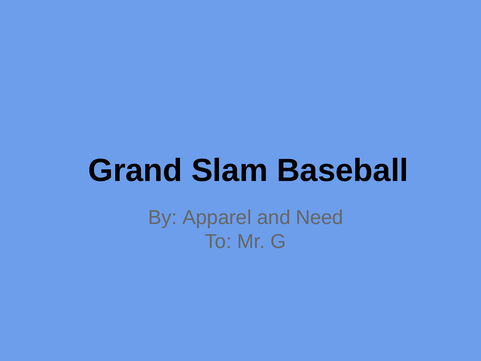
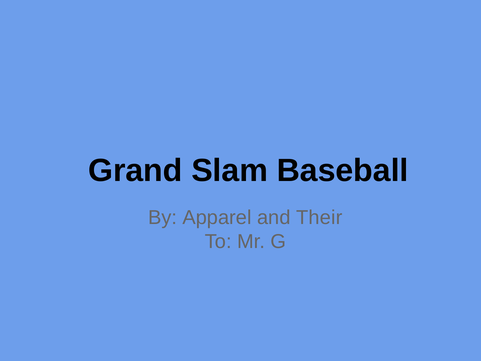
Need: Need -> Their
